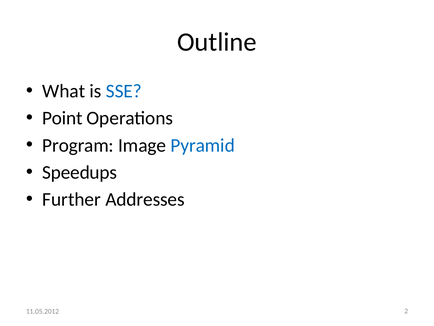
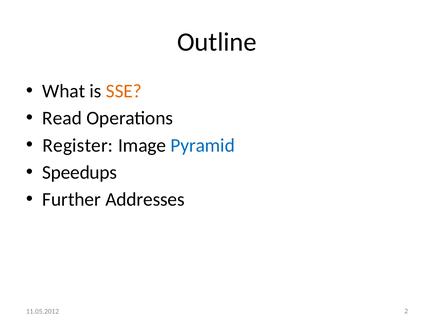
SSE colour: blue -> orange
Point: Point -> Read
Program: Program -> Register
